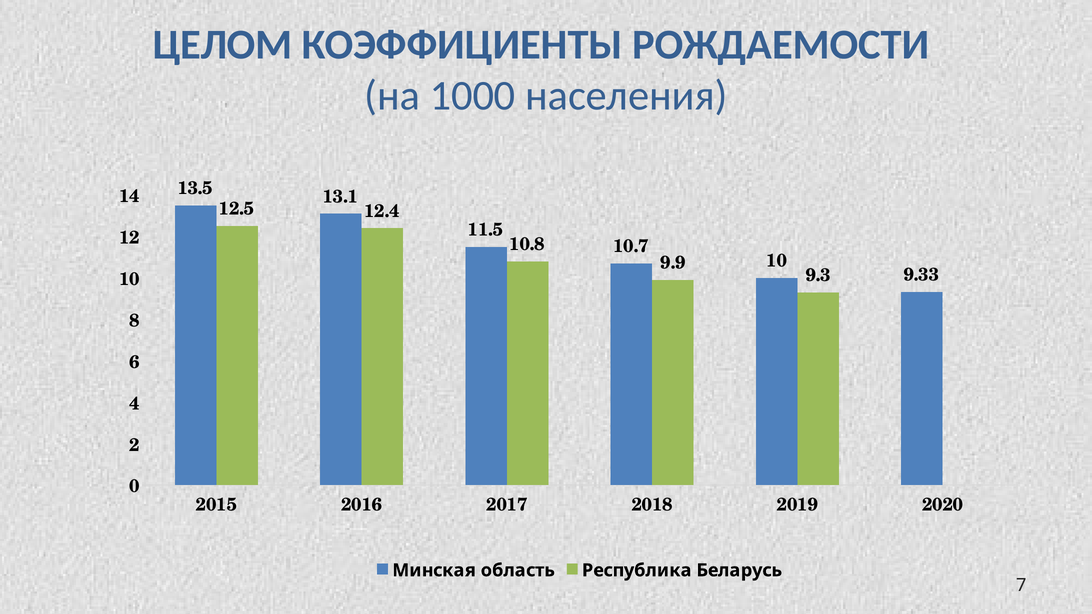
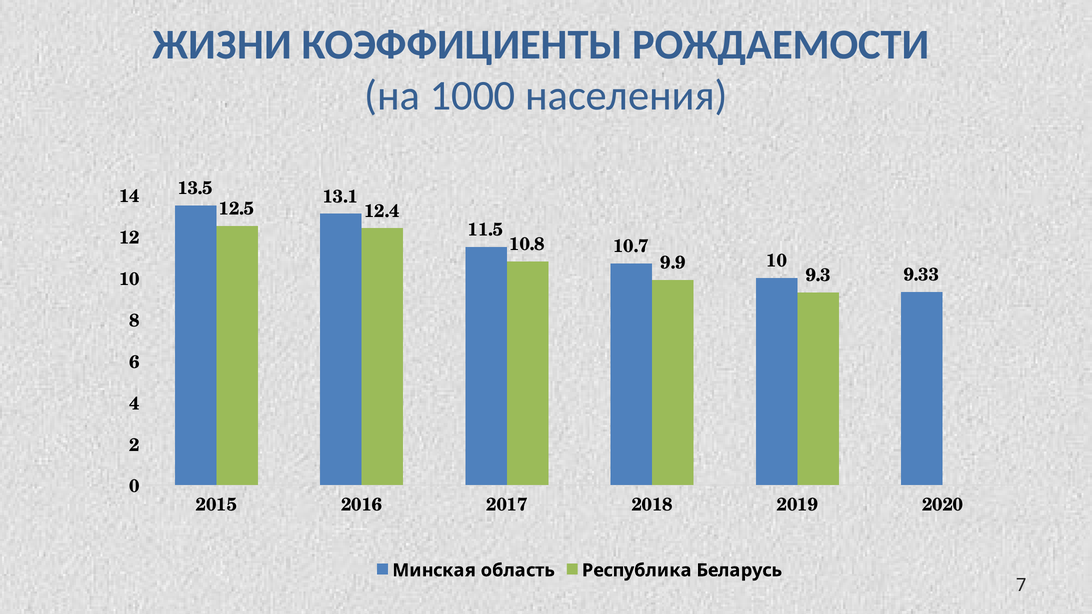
ЦЕЛОМ: ЦЕЛОМ -> ЖИЗНИ
